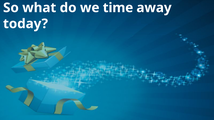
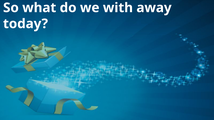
time: time -> with
